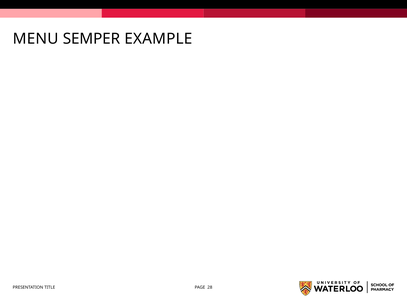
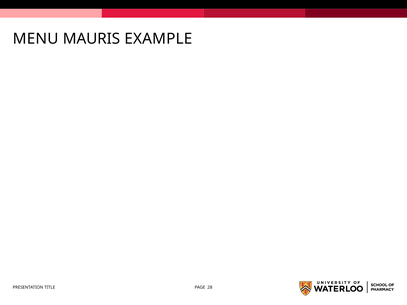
SEMPER: SEMPER -> MAURIS
